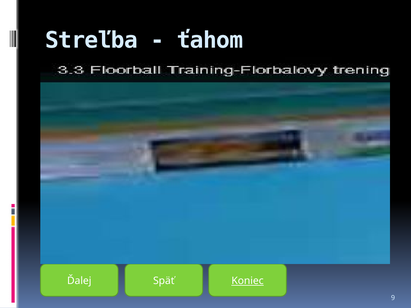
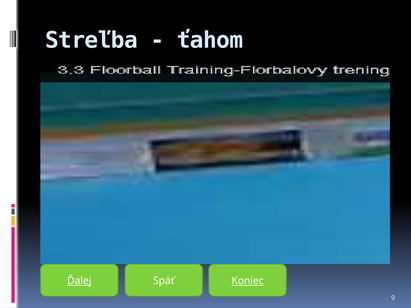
Ďalej underline: none -> present
